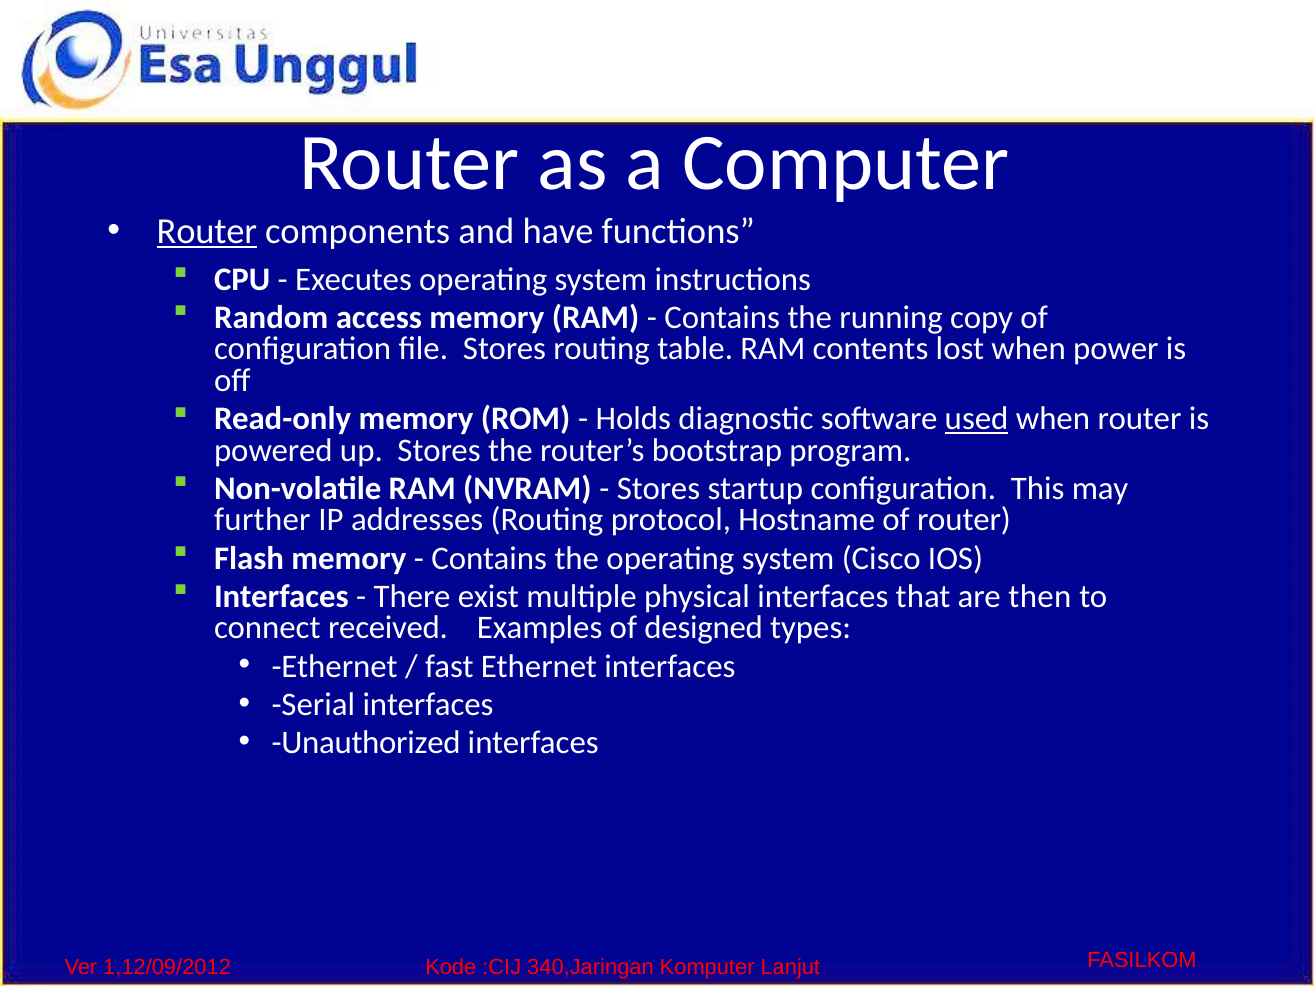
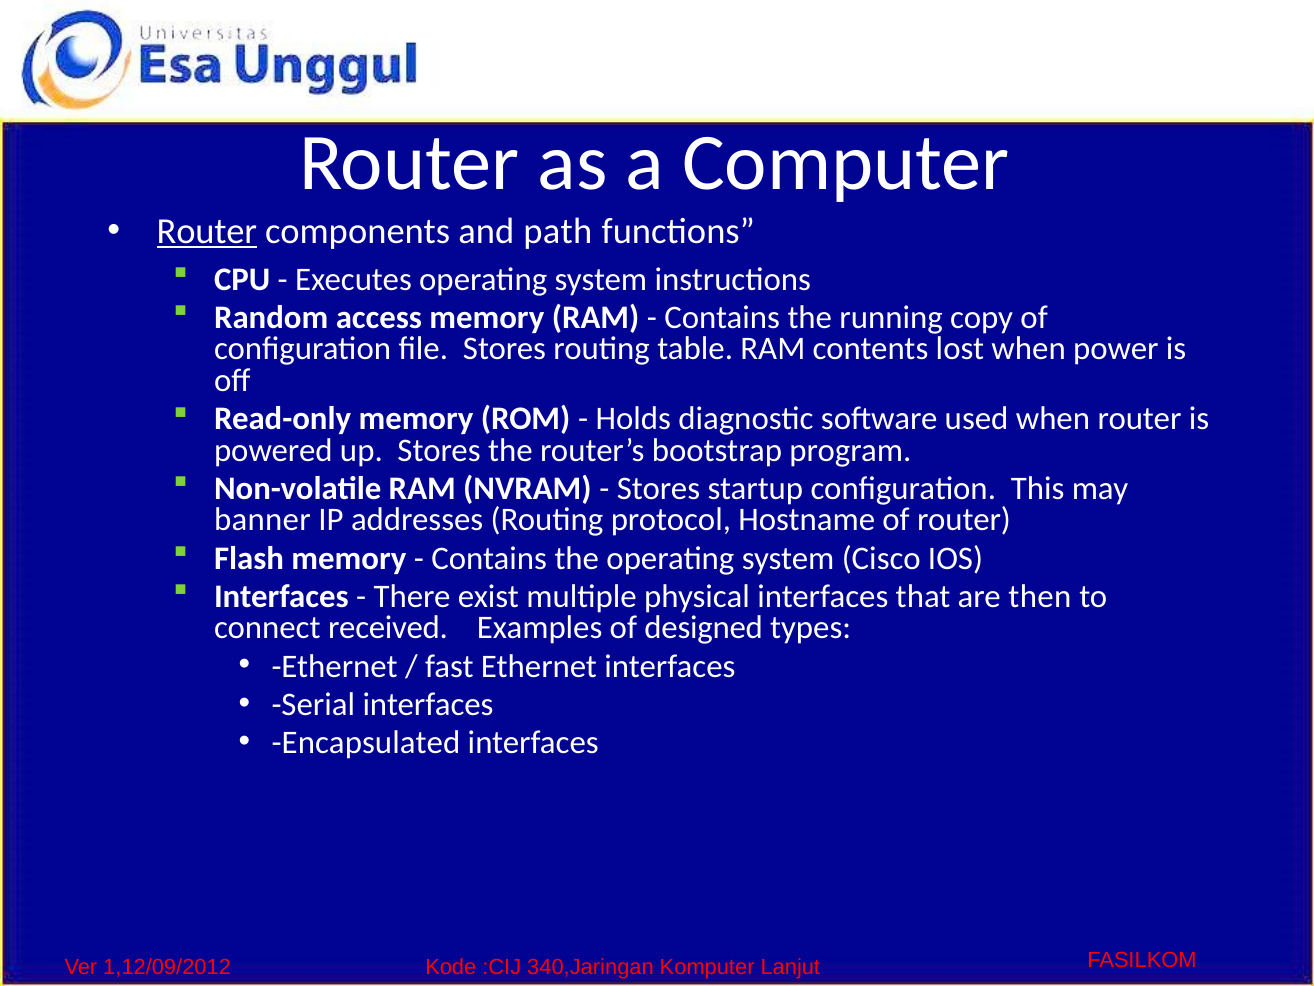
have: have -> path
used underline: present -> none
further: further -> banner
Unauthorized: Unauthorized -> Encapsulated
